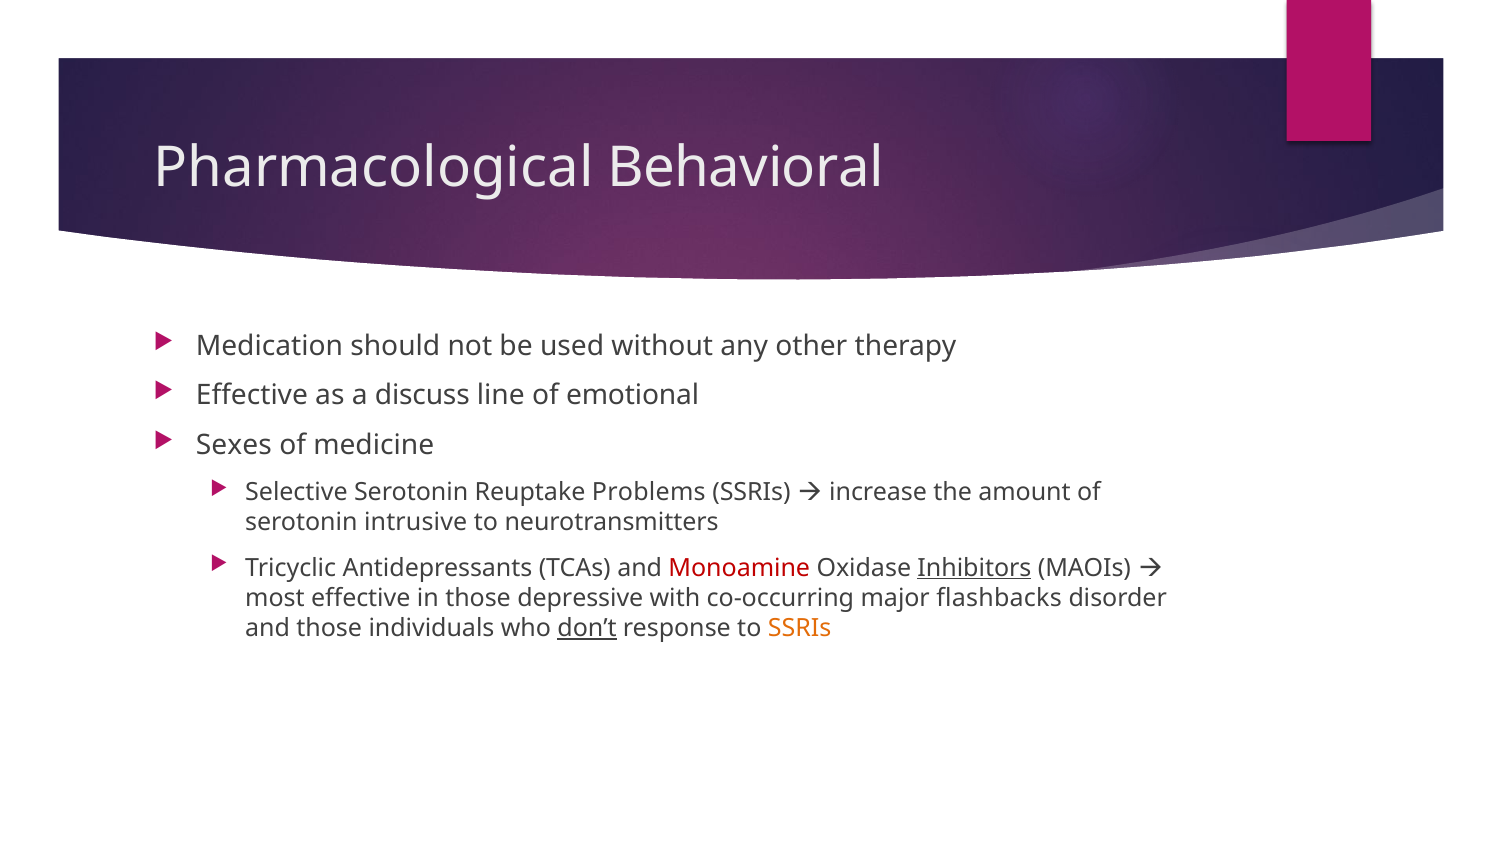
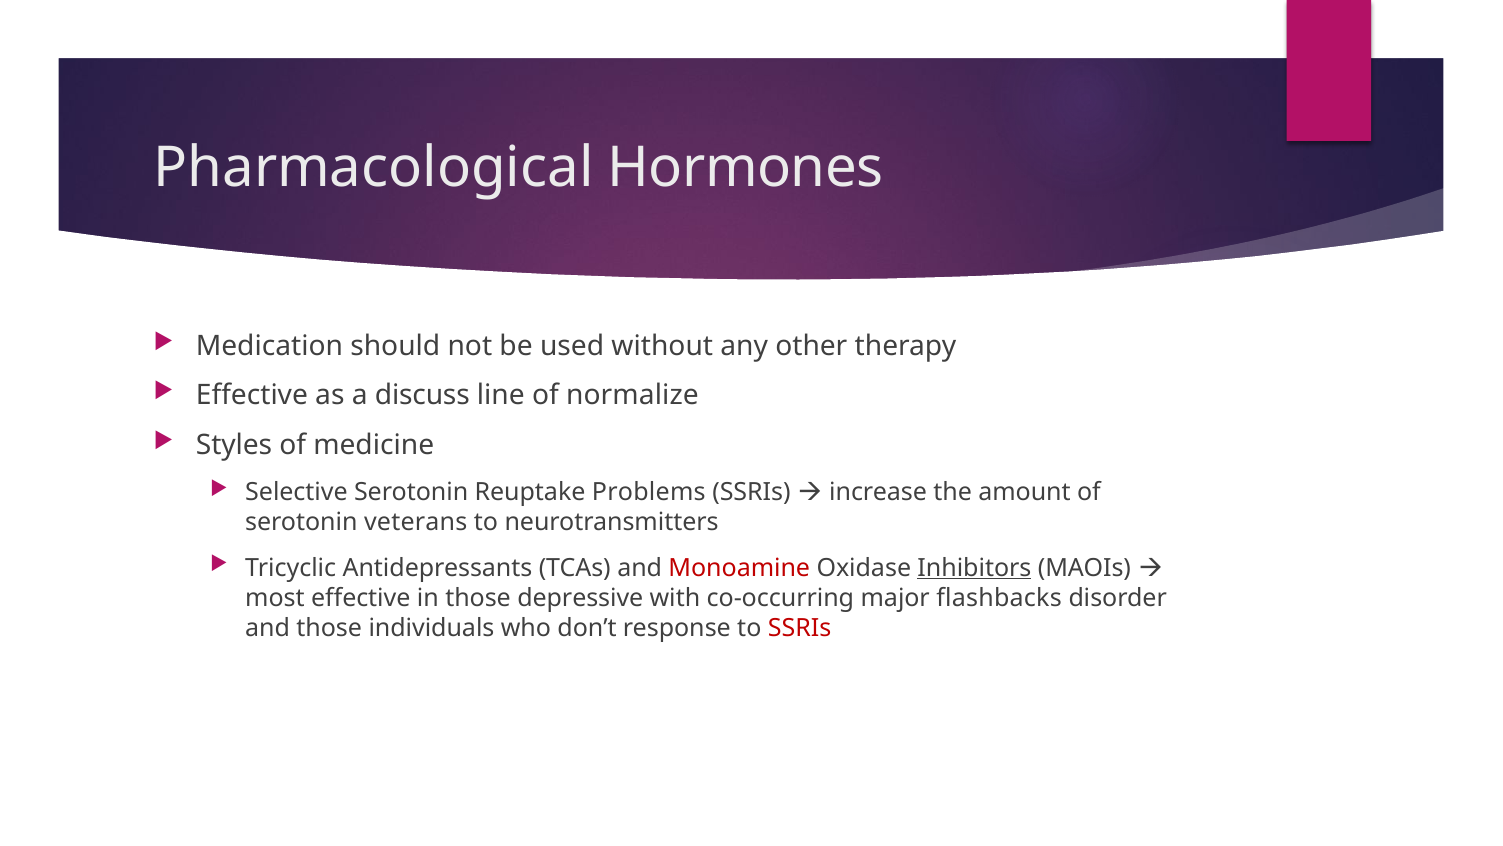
Behavioral: Behavioral -> Hormones
emotional: emotional -> normalize
Sexes: Sexes -> Styles
intrusive: intrusive -> veterans
don’t underline: present -> none
SSRIs at (800, 628) colour: orange -> red
